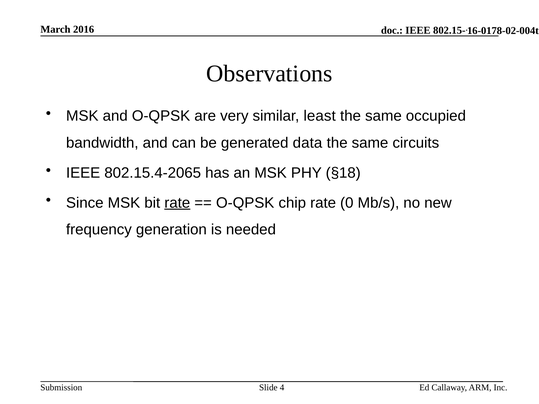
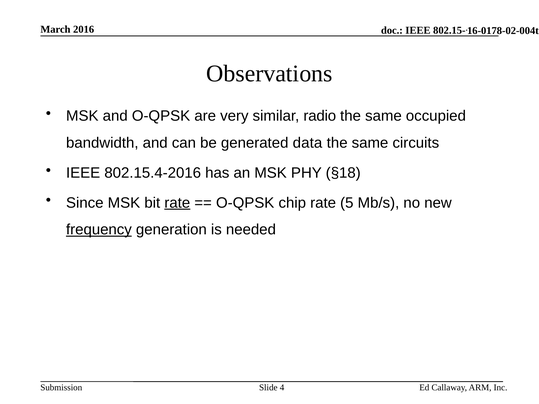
least: least -> radio
802.15.4-2065: 802.15.4-2065 -> 802.15.4-2016
0: 0 -> 5
frequency underline: none -> present
